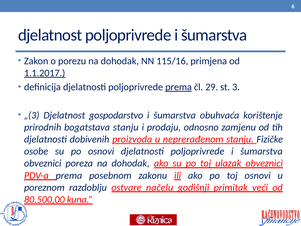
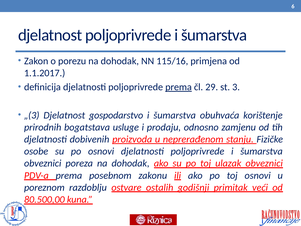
1.1.2017 underline: present -> none
bogatstava stanju: stanju -> usluge
načelu: načelu -> ostalih
